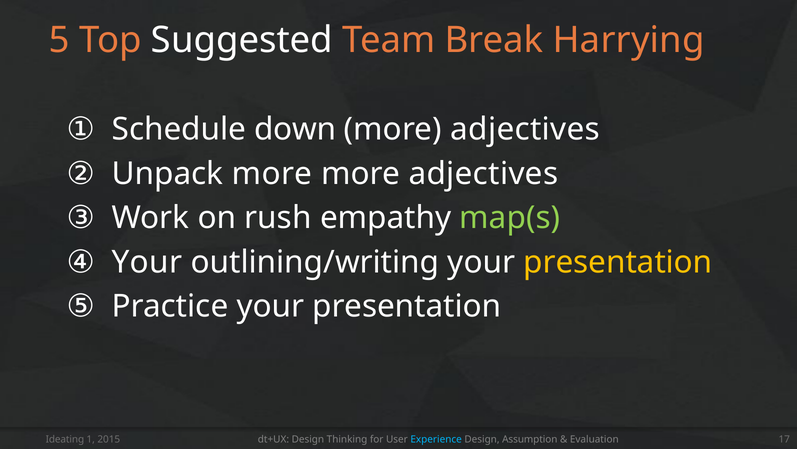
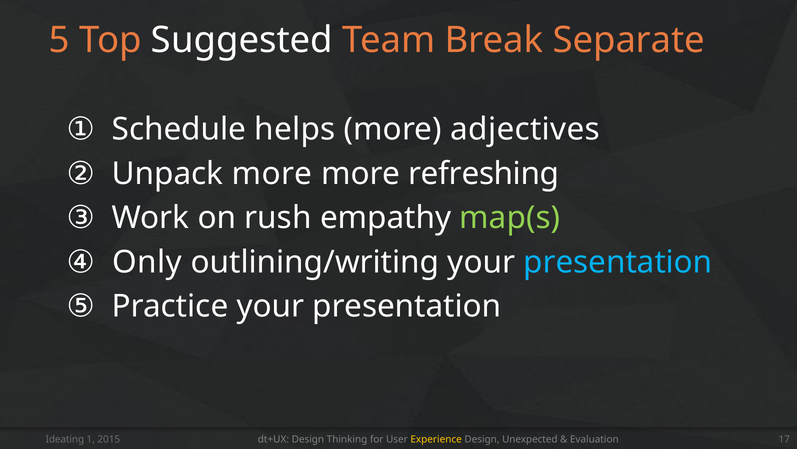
Harrying: Harrying -> Separate
down: down -> helps
adjectives at (483, 173): adjectives -> refreshing
Your at (147, 262): Your -> Only
presentation at (618, 262) colour: yellow -> light blue
Experience colour: light blue -> yellow
Assumption: Assumption -> Unexpected
